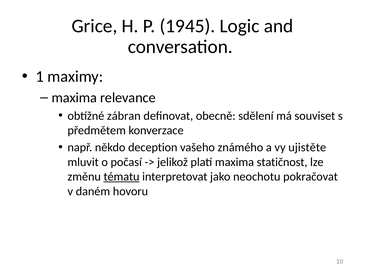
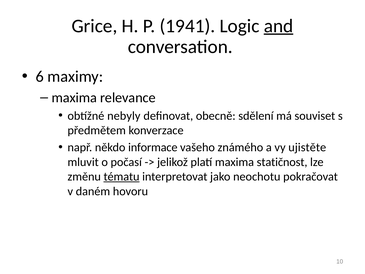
1945: 1945 -> 1941
and underline: none -> present
1: 1 -> 6
zábran: zábran -> nebyly
deception: deception -> informace
